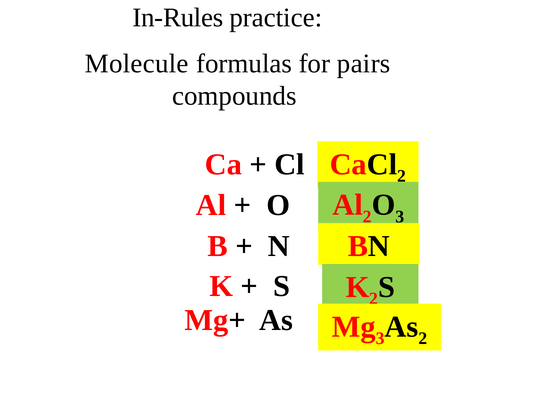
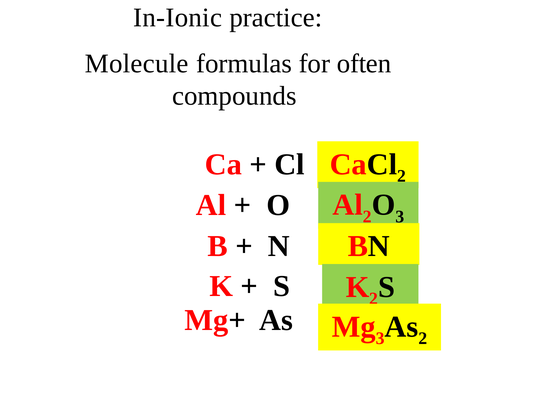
In-Rules: In-Rules -> In-Ionic
pairs: pairs -> often
